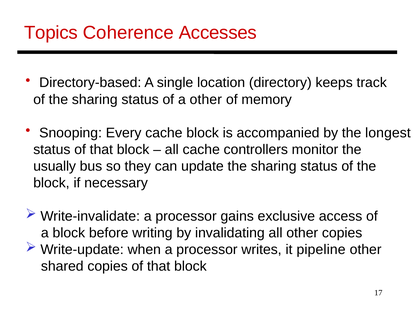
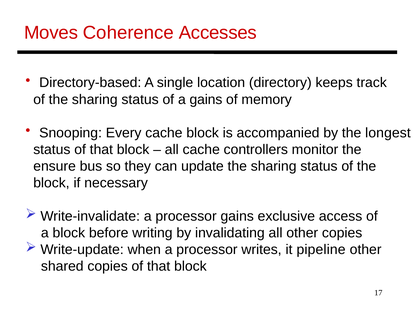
Topics: Topics -> Moves
a other: other -> gains
usually: usually -> ensure
